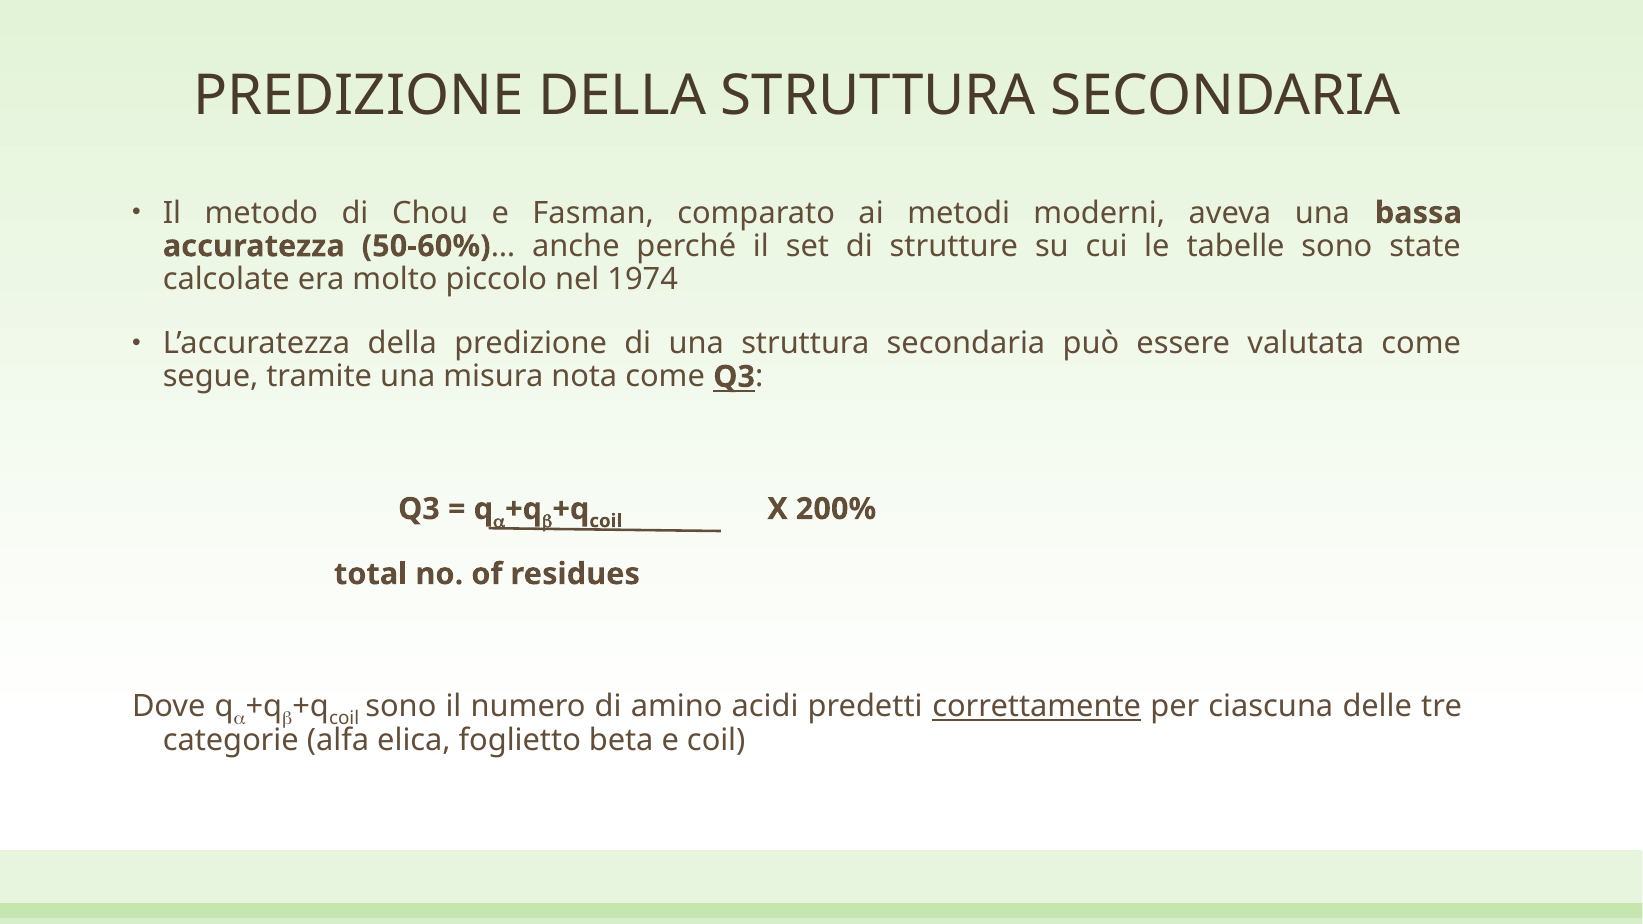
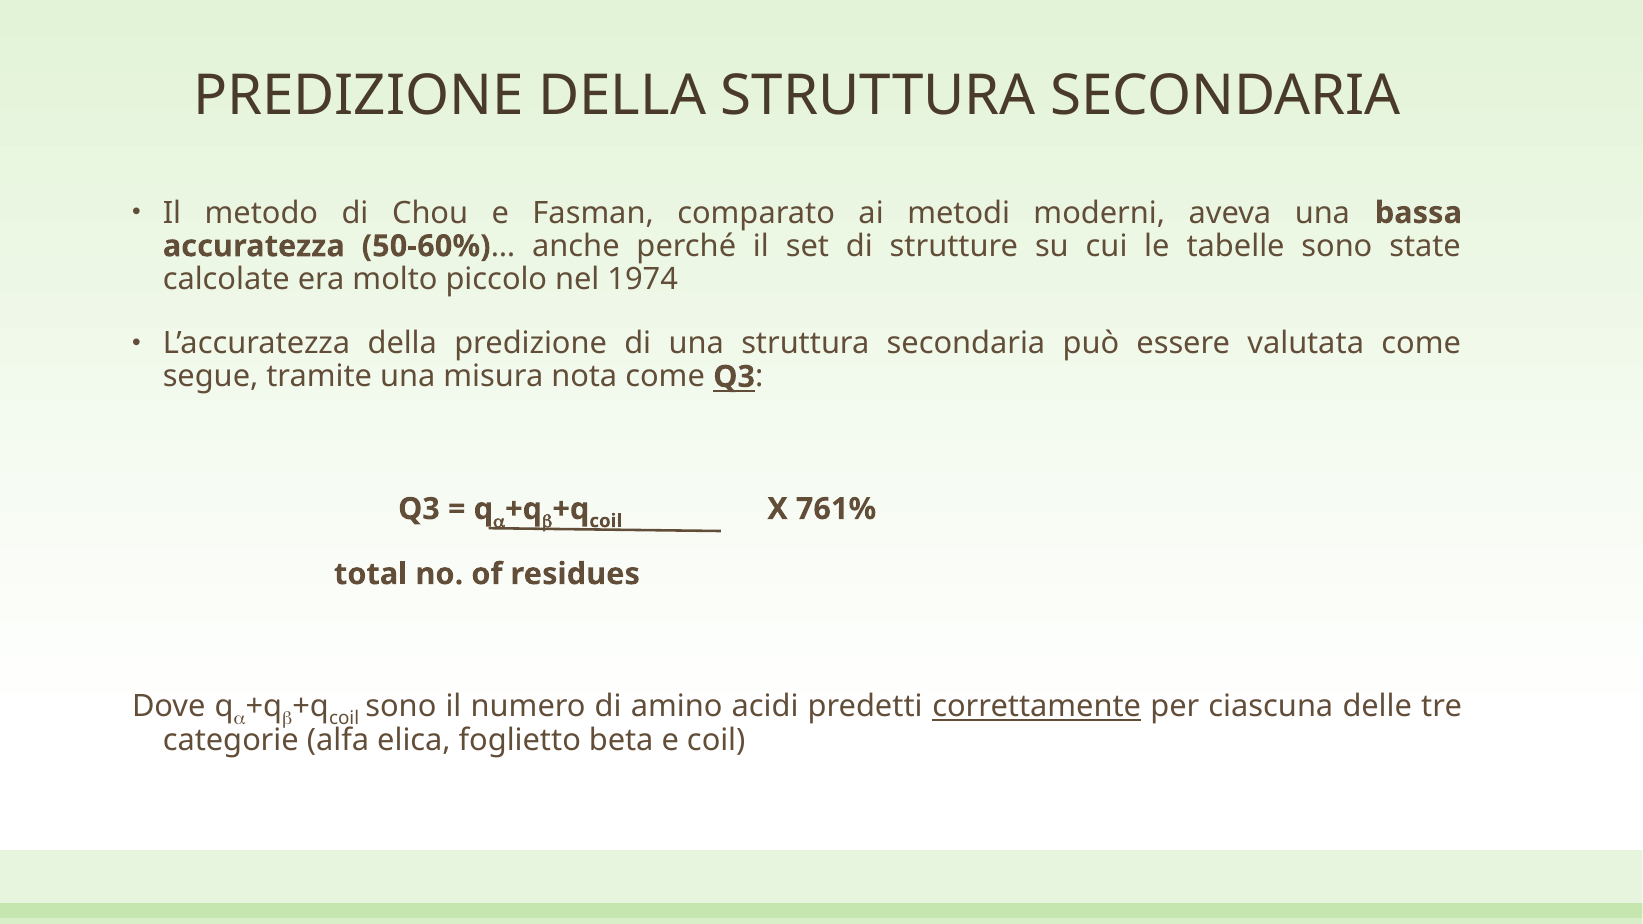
200%: 200% -> 761%
